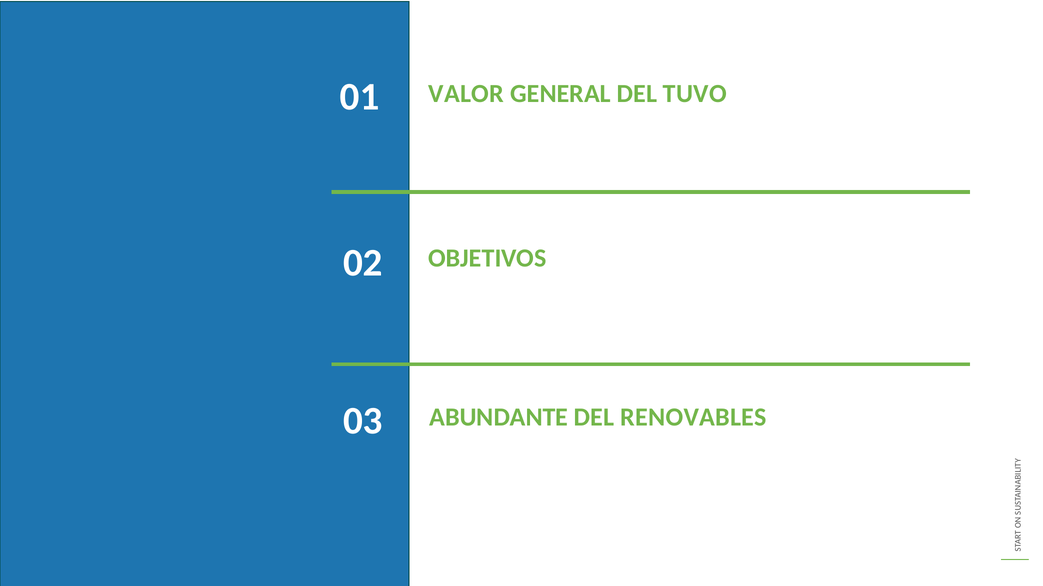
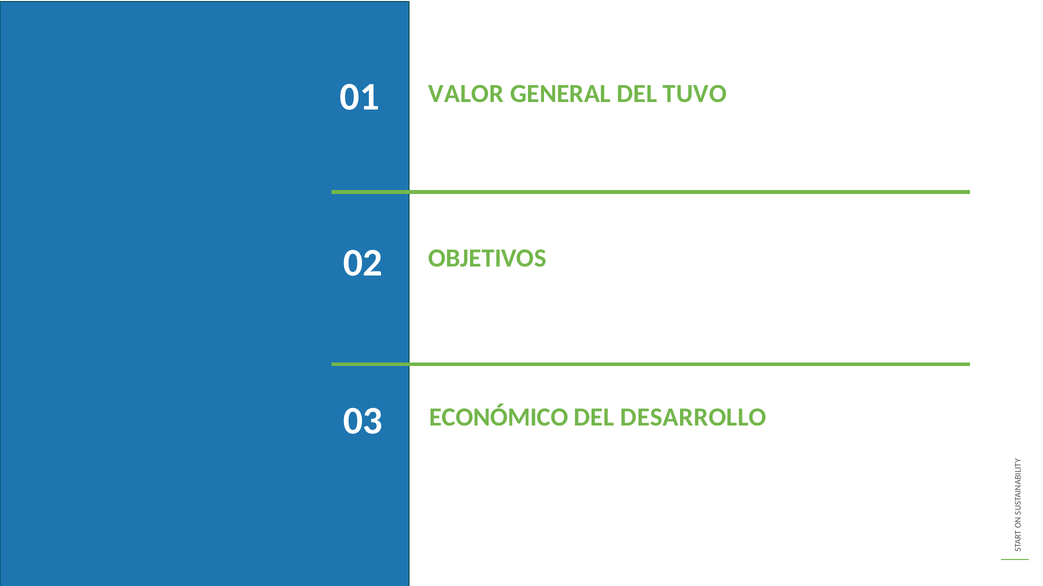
ABUNDANTE: ABUNDANTE -> ECONÓMICO
RENOVABLES: RENOVABLES -> DESARROLLO
